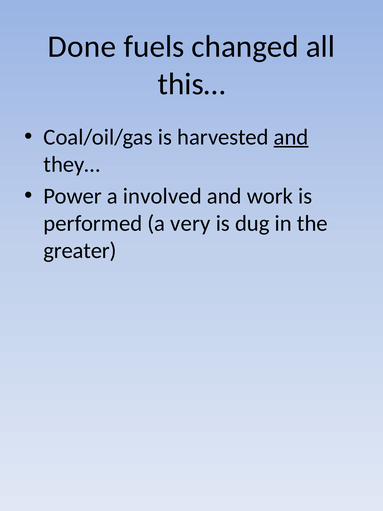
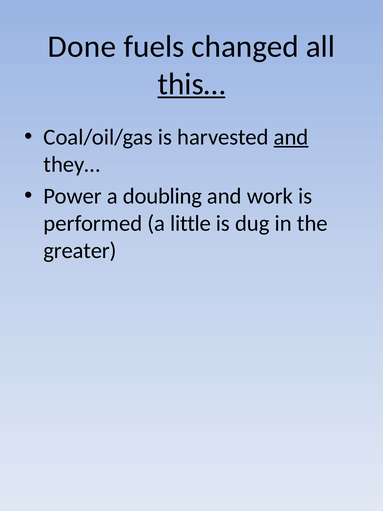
this… underline: none -> present
involved: involved -> doubling
very: very -> little
